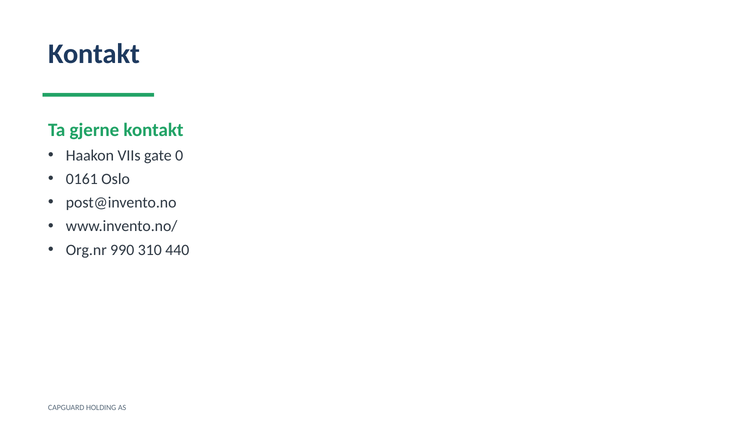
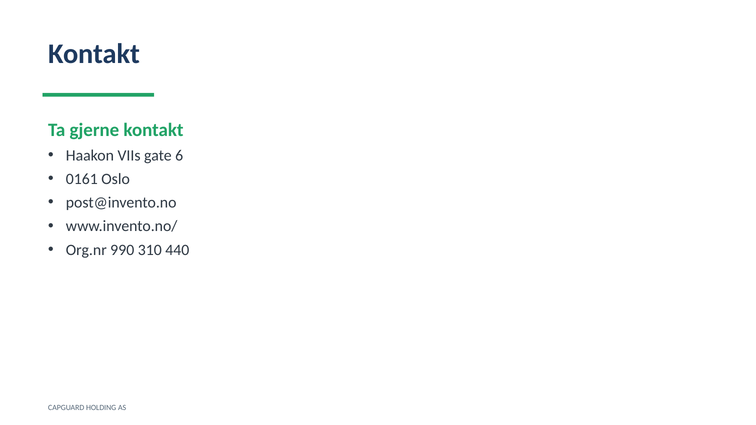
0: 0 -> 6
